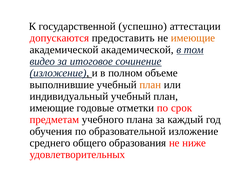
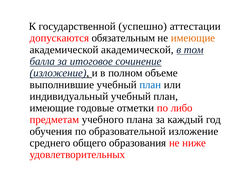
предоставить: предоставить -> обязательным
видео: видео -> балла
план at (150, 85) colour: orange -> blue
срок: срок -> либо
